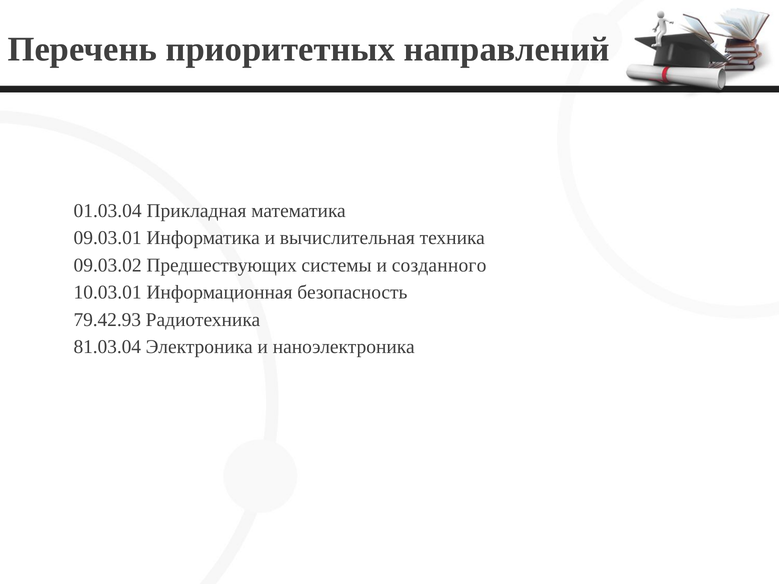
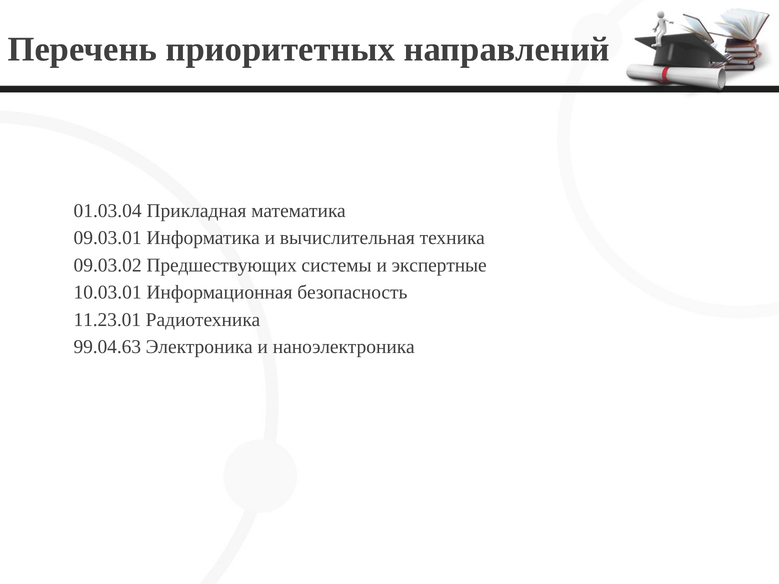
созданного: созданного -> экспертные
79.42.93: 79.42.93 -> 11.23.01
81.03.04: 81.03.04 -> 99.04.63
